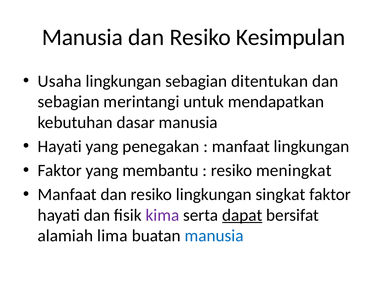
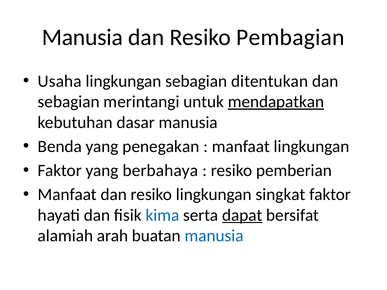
Kesimpulan: Kesimpulan -> Pembagian
mendapatkan underline: none -> present
Hayati at (60, 147): Hayati -> Benda
membantu: membantu -> berbahaya
meningkat: meningkat -> pemberian
kima colour: purple -> blue
lima: lima -> arah
